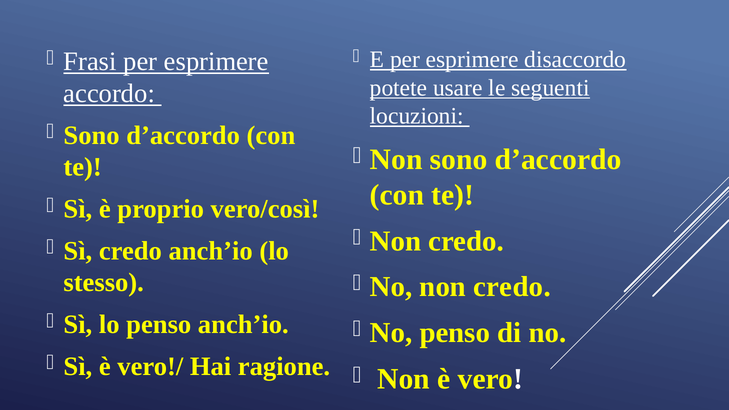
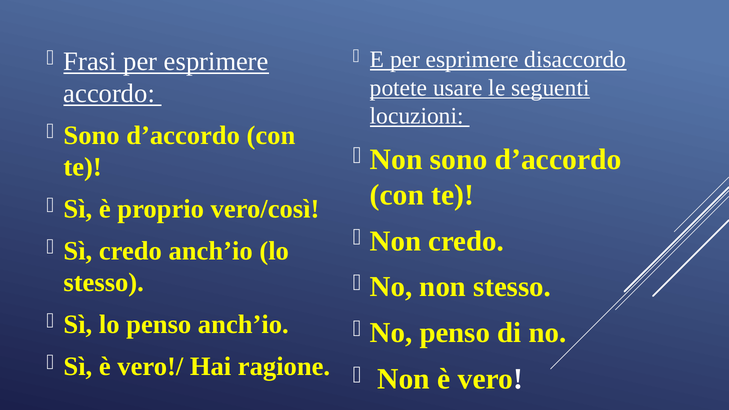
No non credo: credo -> stesso
